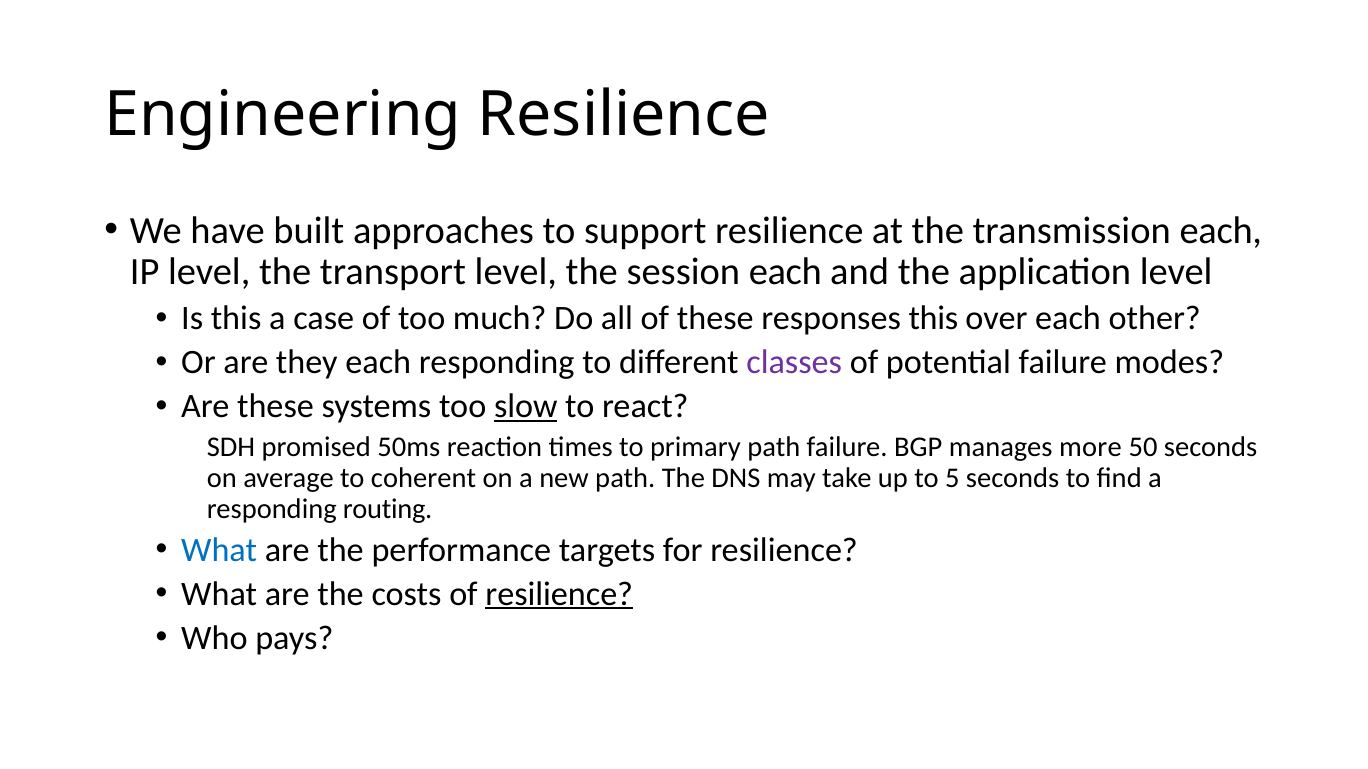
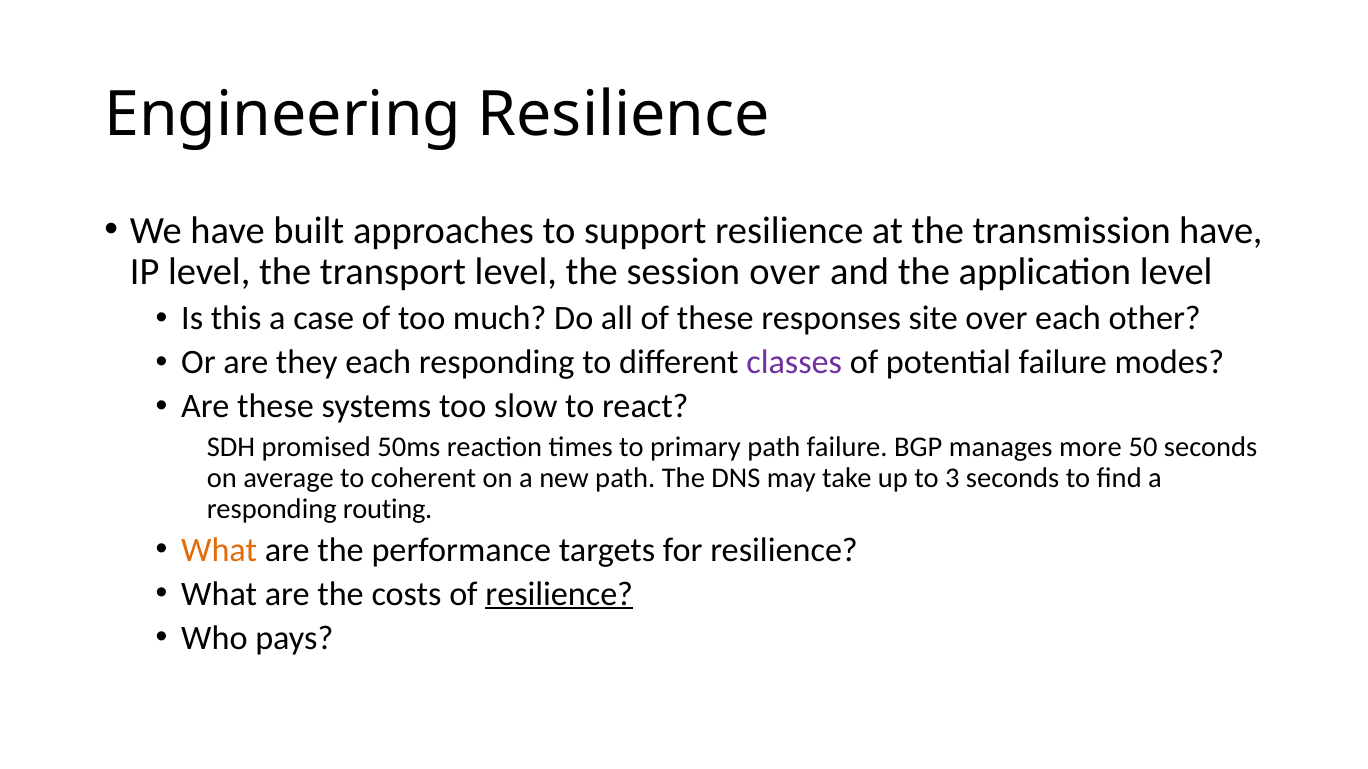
transmission each: each -> have
session each: each -> over
responses this: this -> site
slow underline: present -> none
5: 5 -> 3
What at (219, 550) colour: blue -> orange
